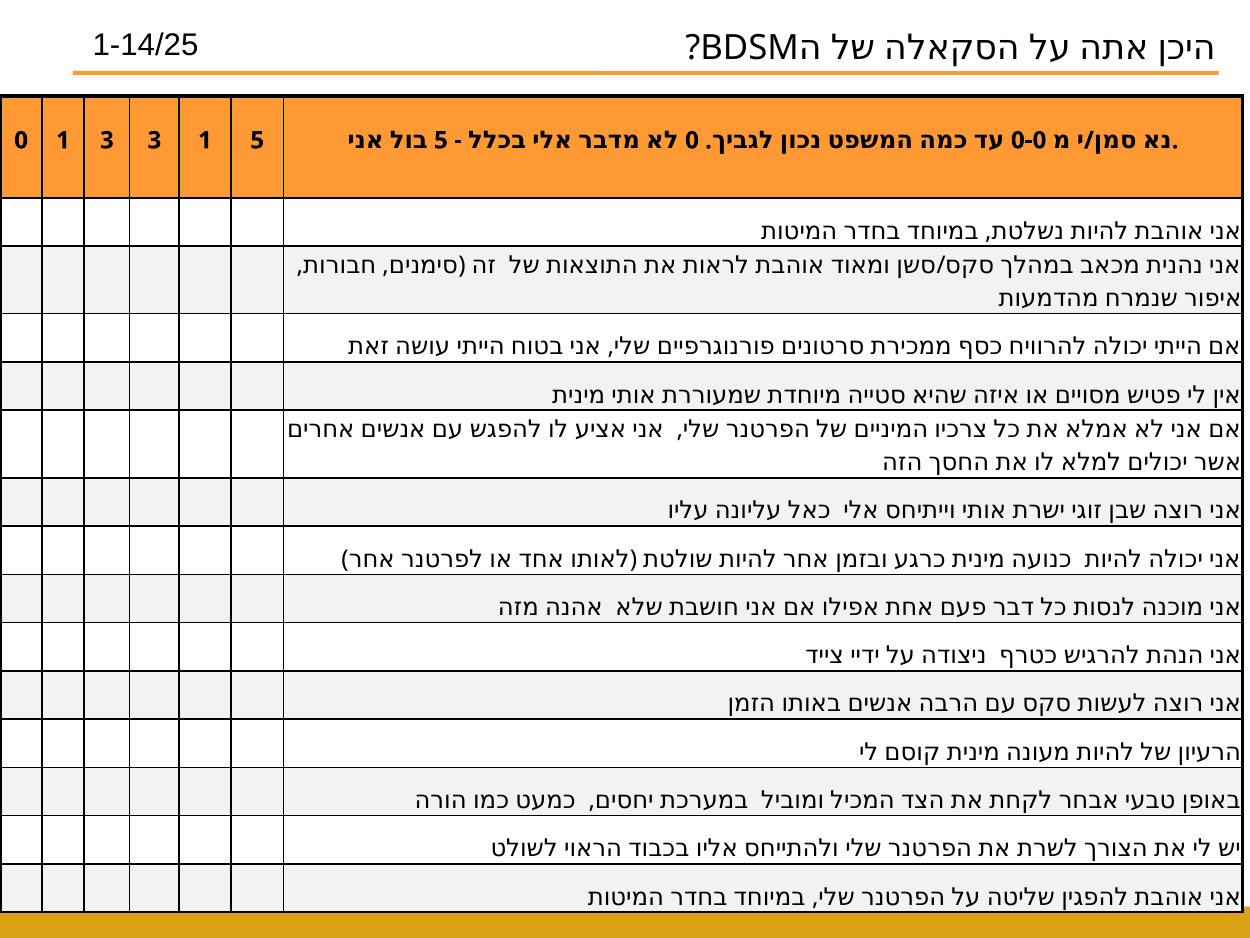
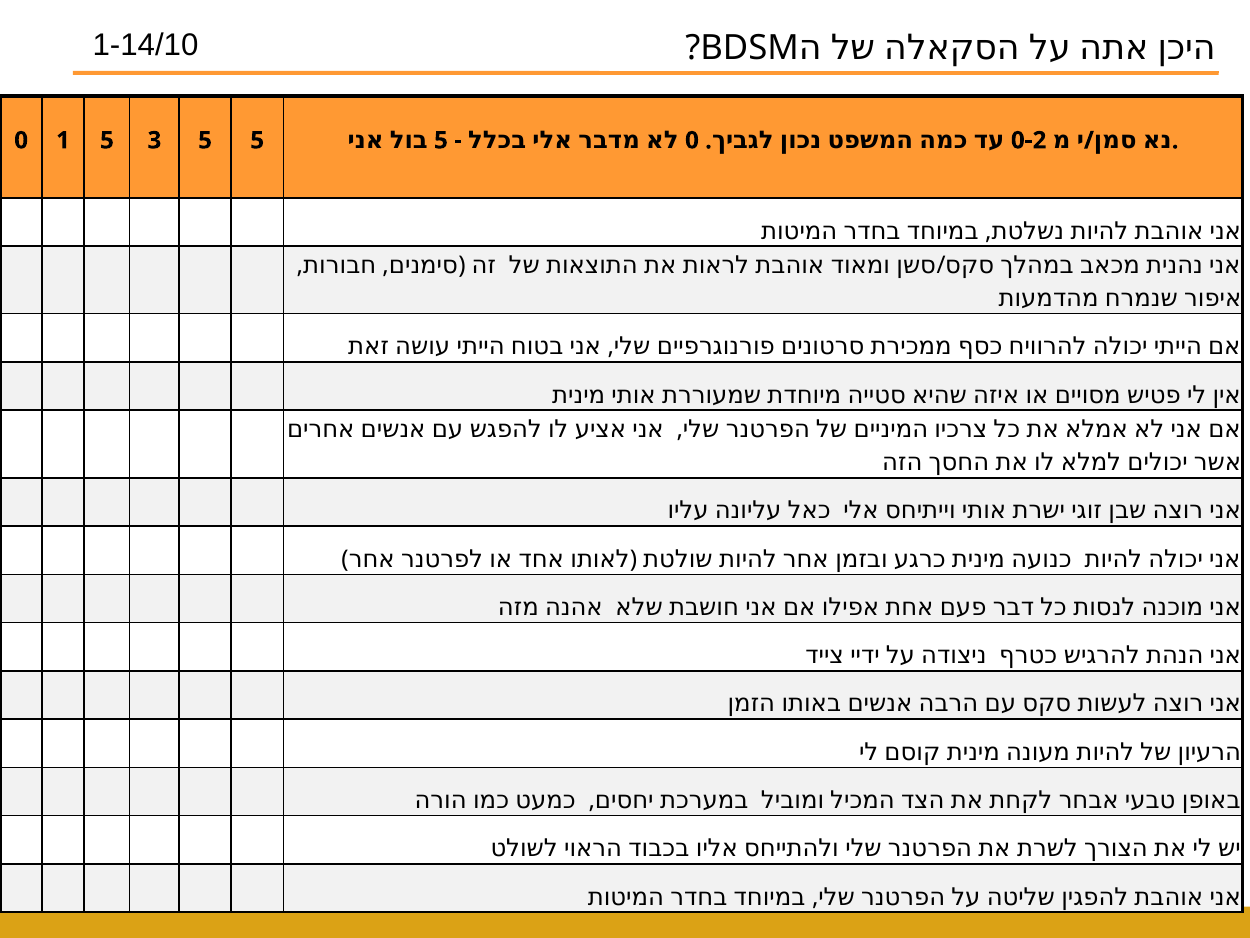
1-14/25: 1-14/25 -> 1-14/10
1 3: 3 -> 5
3 1: 1 -> 5
0-0: 0-0 -> 0-2
